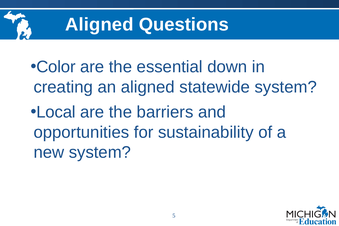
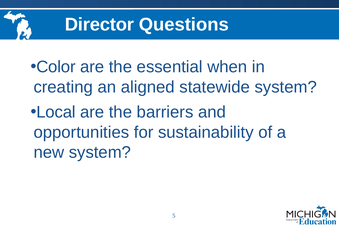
Aligned at (99, 25): Aligned -> Director
down: down -> when
